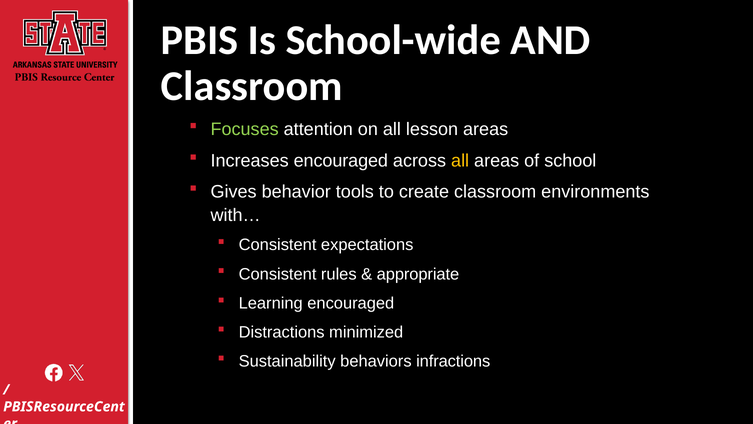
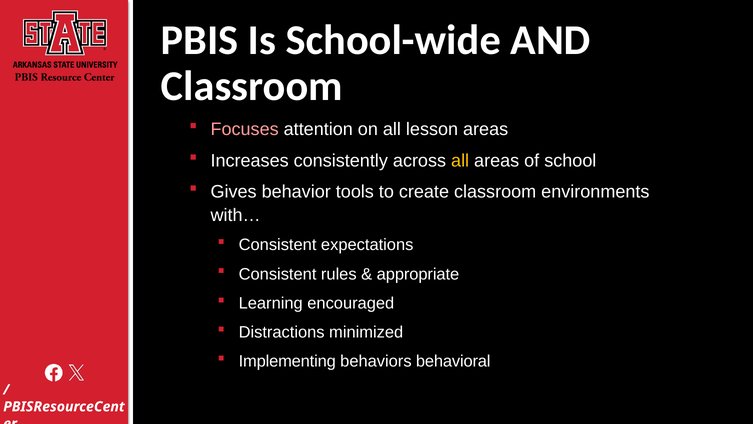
Focuses colour: light green -> pink
Increases encouraged: encouraged -> consistently
Sustainability: Sustainability -> Implementing
infractions: infractions -> behavioral
